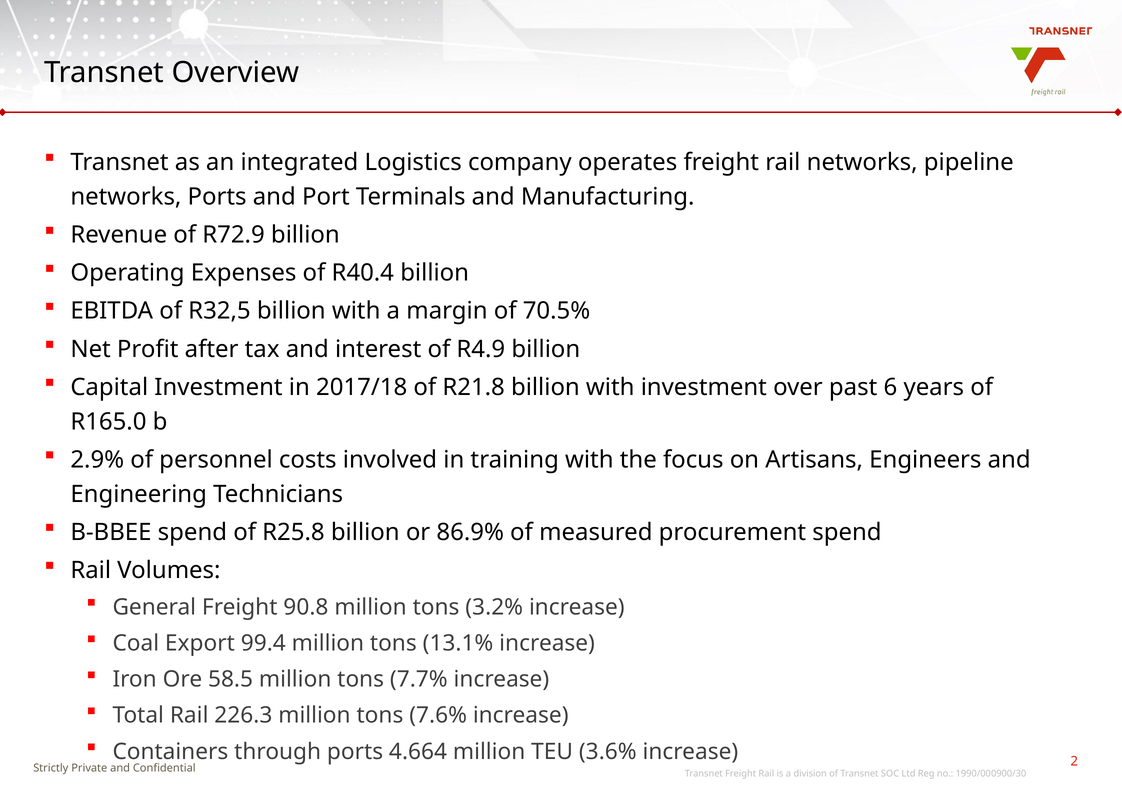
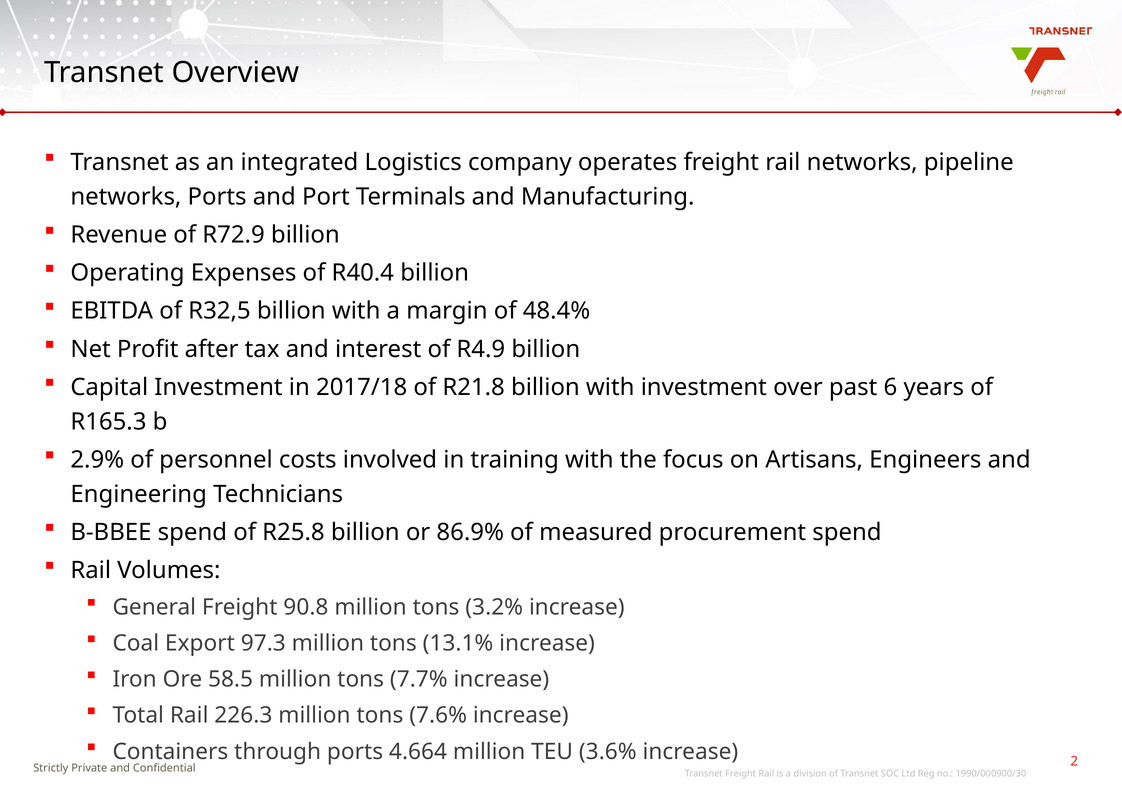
70.5%: 70.5% -> 48.4%
R165.0: R165.0 -> R165.3
99.4: 99.4 -> 97.3
